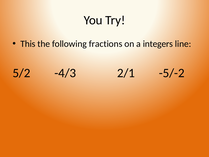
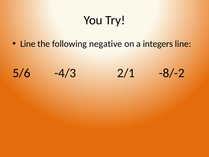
This at (28, 44): This -> Line
fractions: fractions -> negative
5/2: 5/2 -> 5/6
-5/-2: -5/-2 -> -8/-2
